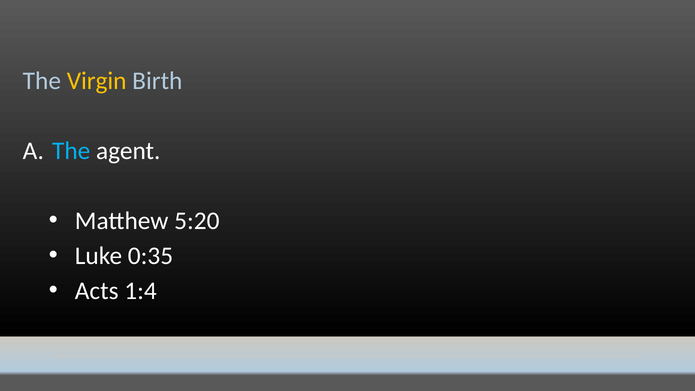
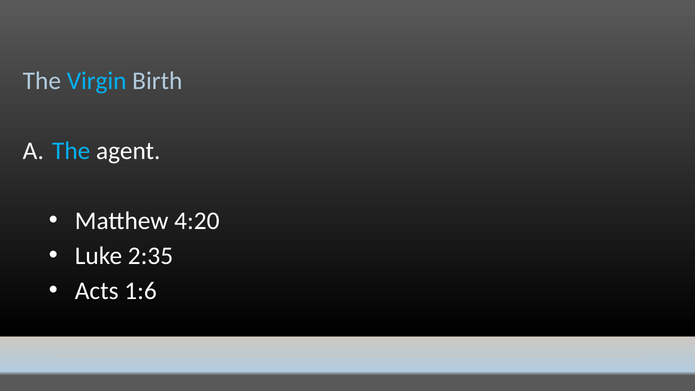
Virgin colour: yellow -> light blue
5:20: 5:20 -> 4:20
0:35: 0:35 -> 2:35
1:4: 1:4 -> 1:6
